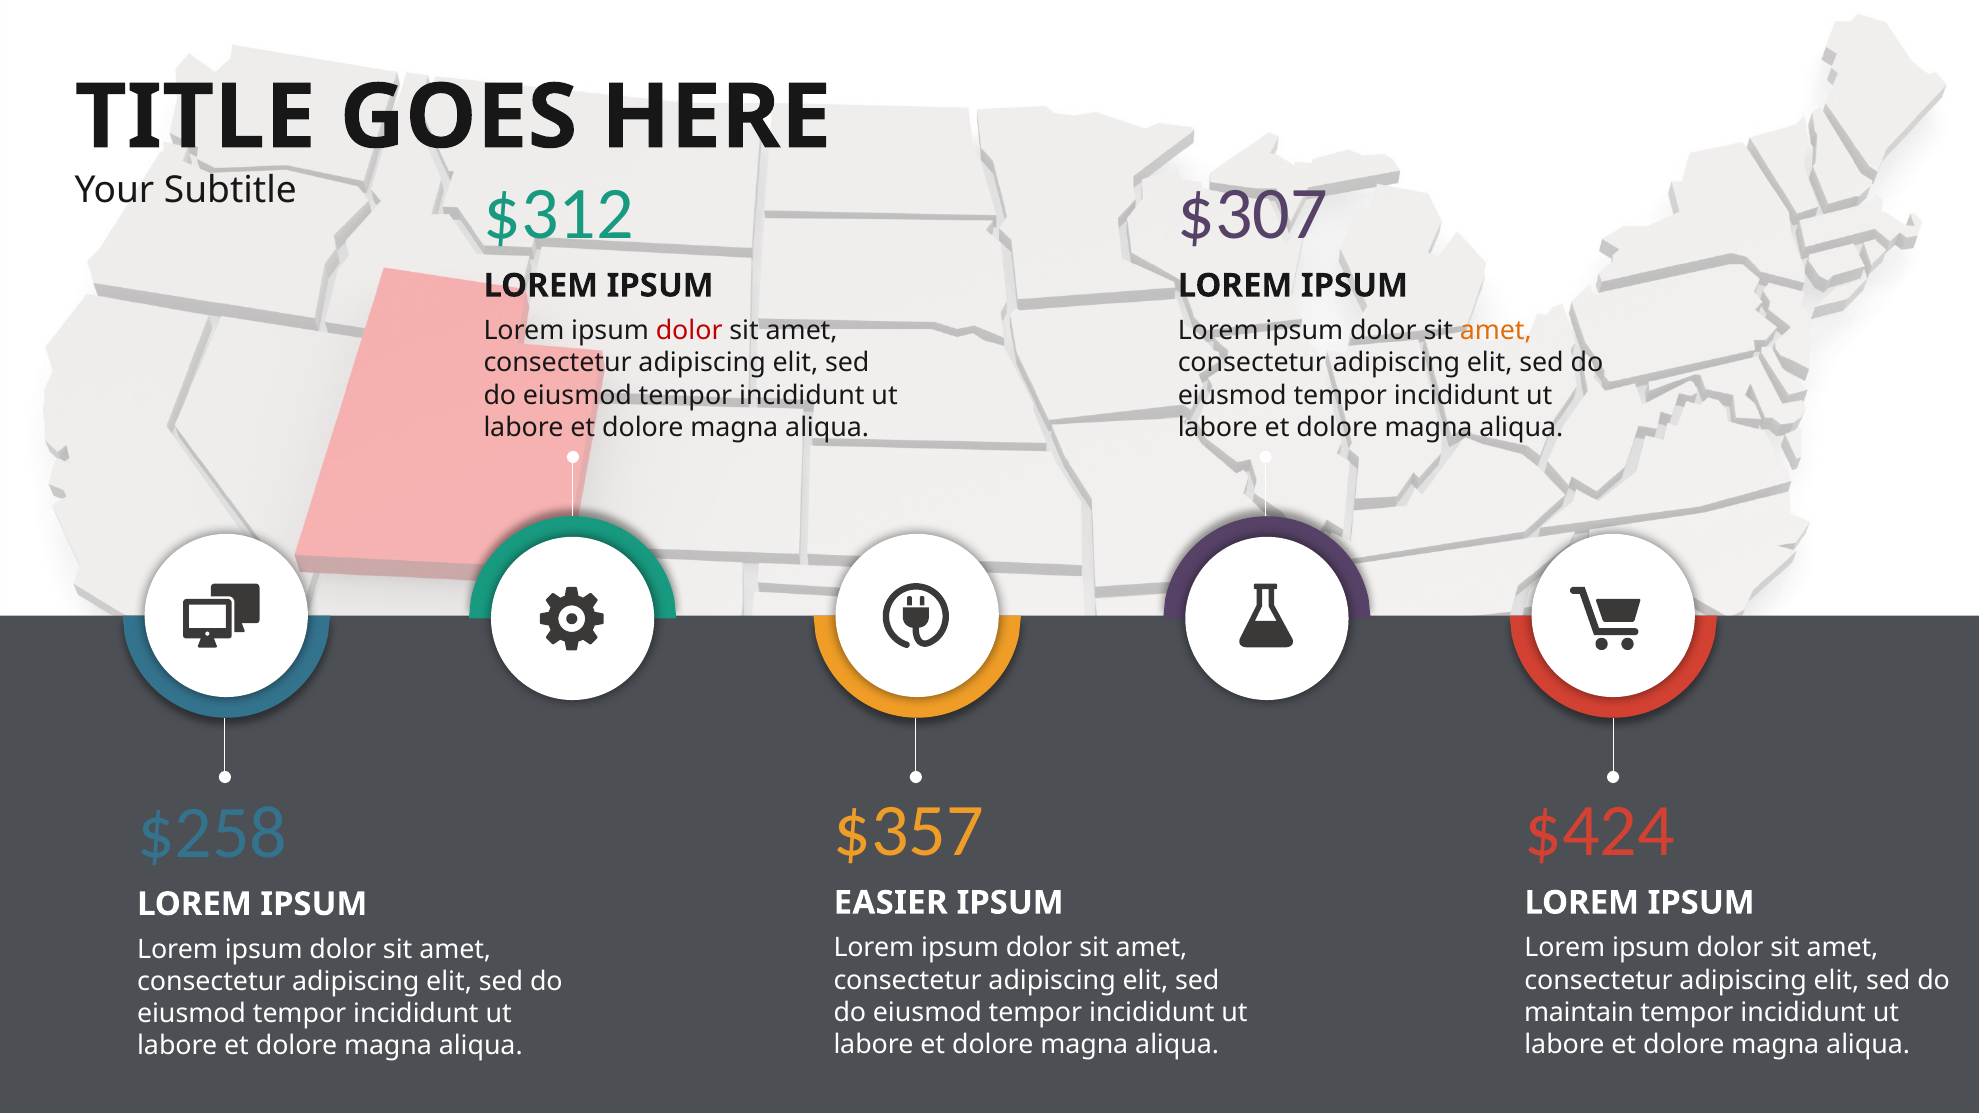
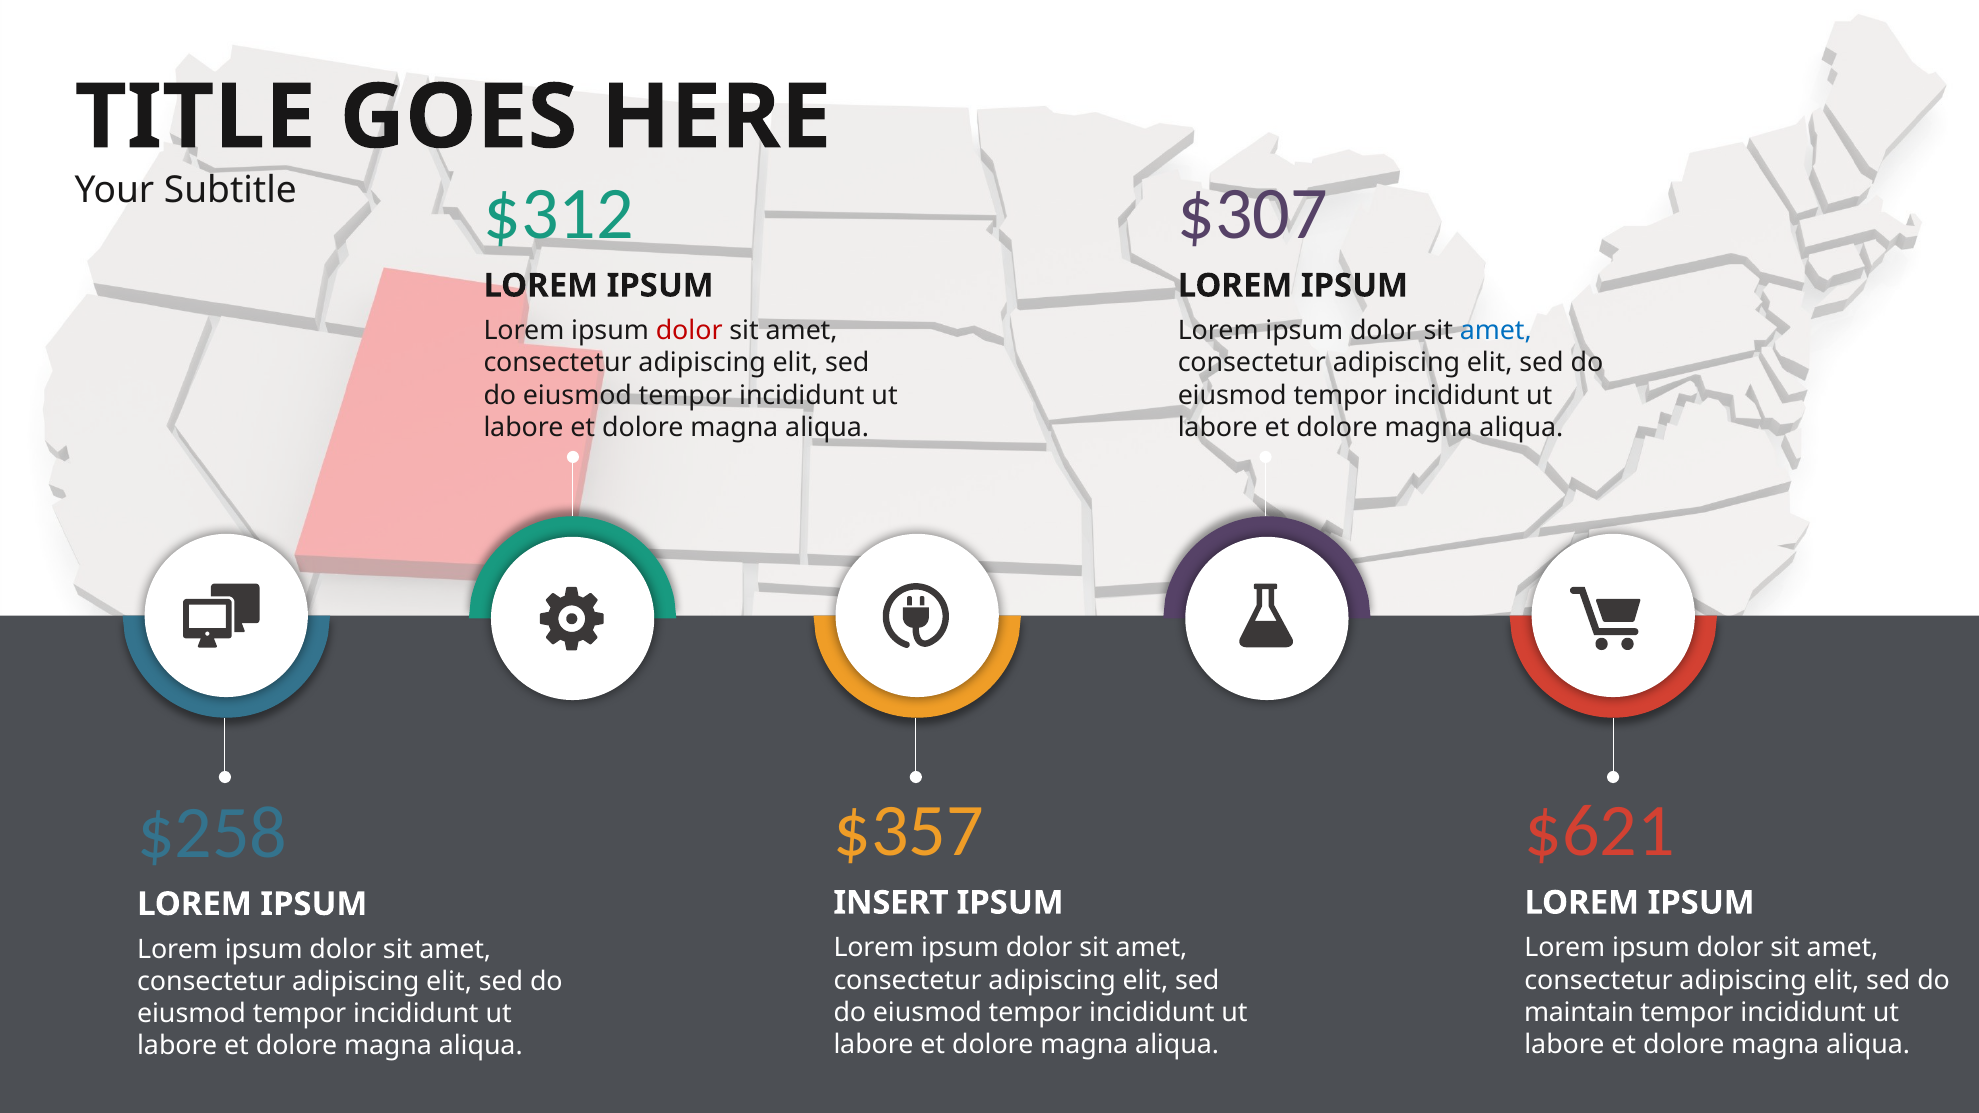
amet at (1496, 331) colour: orange -> blue
$424: $424 -> $621
EASIER: EASIER -> INSERT
